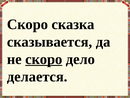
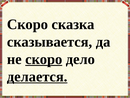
делается underline: none -> present
